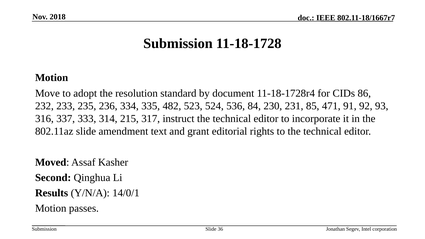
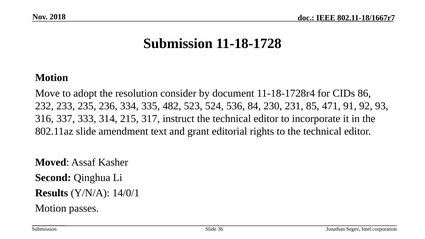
standard: standard -> consider
